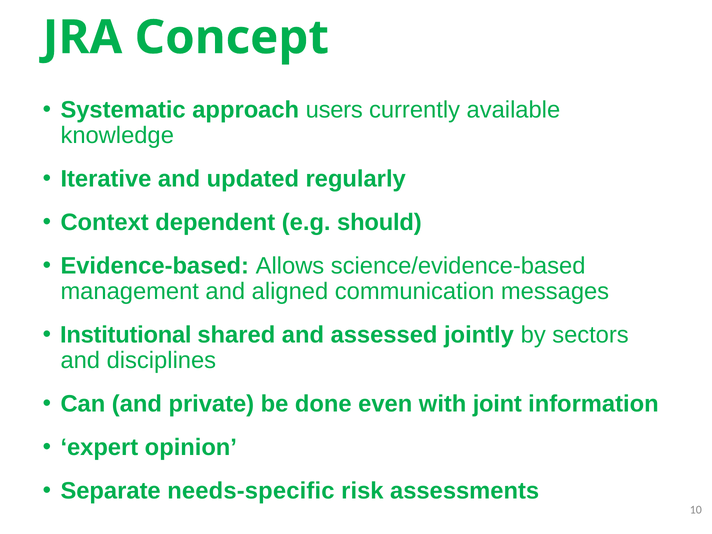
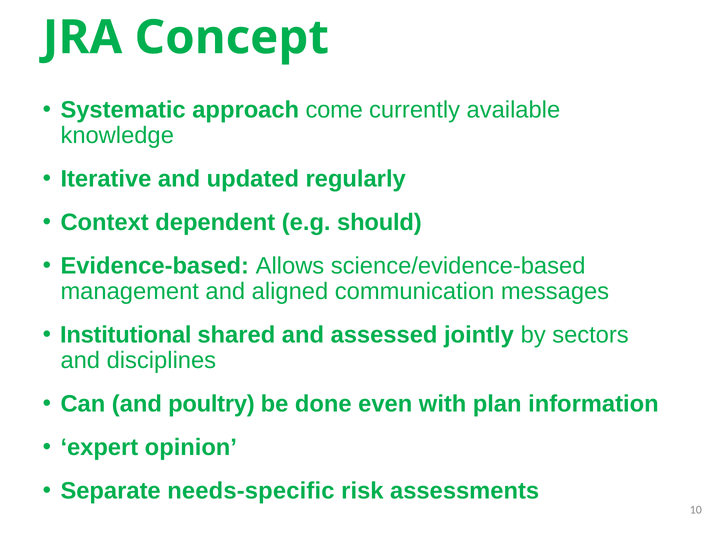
users: users -> come
private: private -> poultry
joint: joint -> plan
